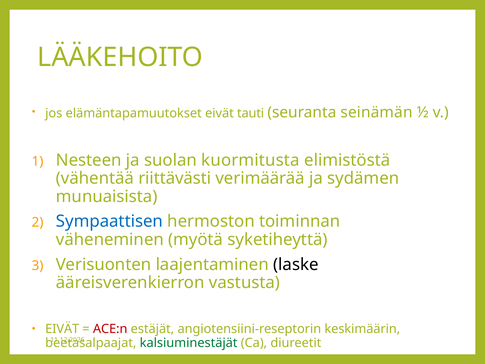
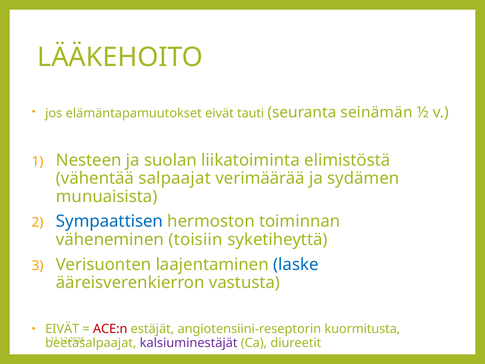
kuormitusta: kuormitusta -> liikatoiminta
riittävästi: riittävästi -> salpaajat
myötä: myötä -> toisiin
laske colour: black -> blue
keskimäärin: keskimäärin -> kuormitusta
kalsiuminestäjät colour: green -> purple
